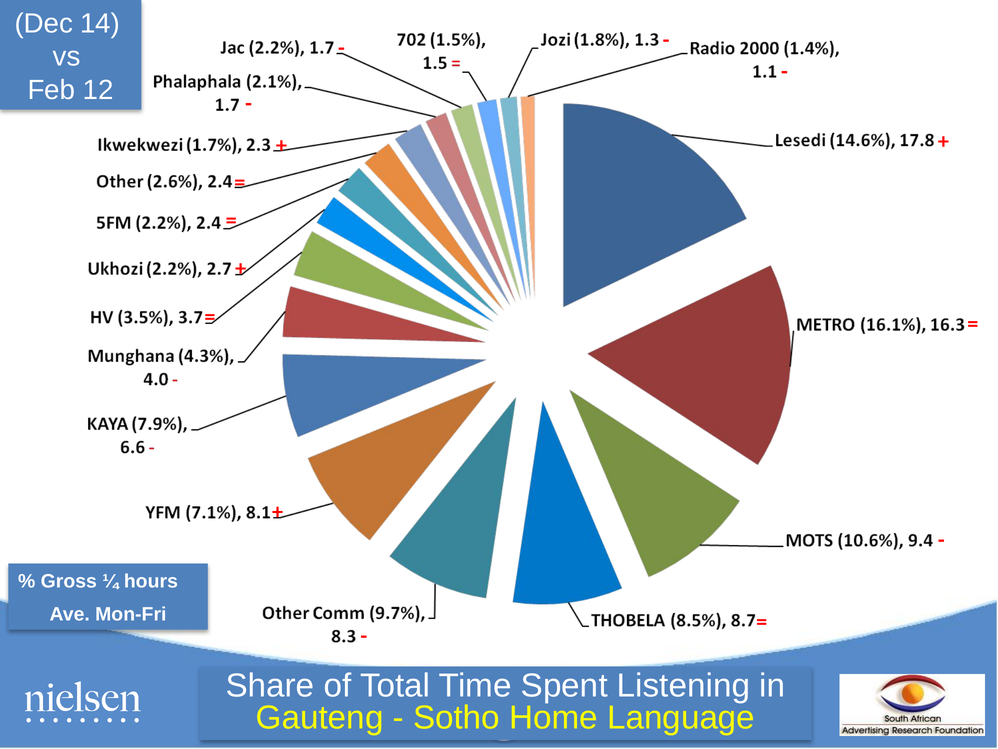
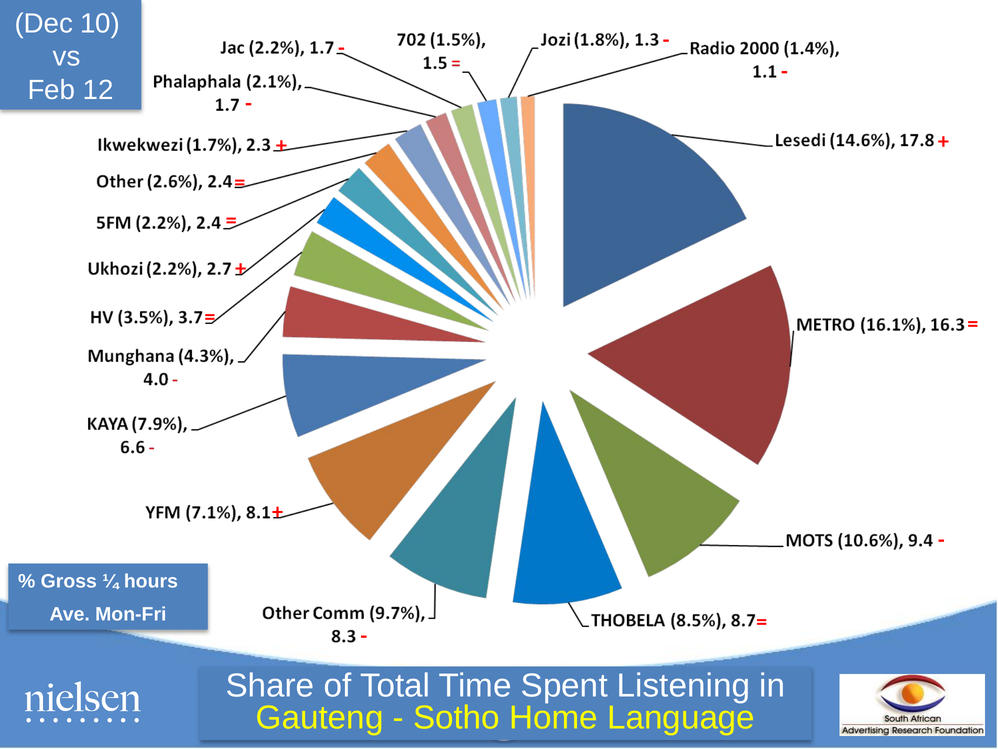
14: 14 -> 10
